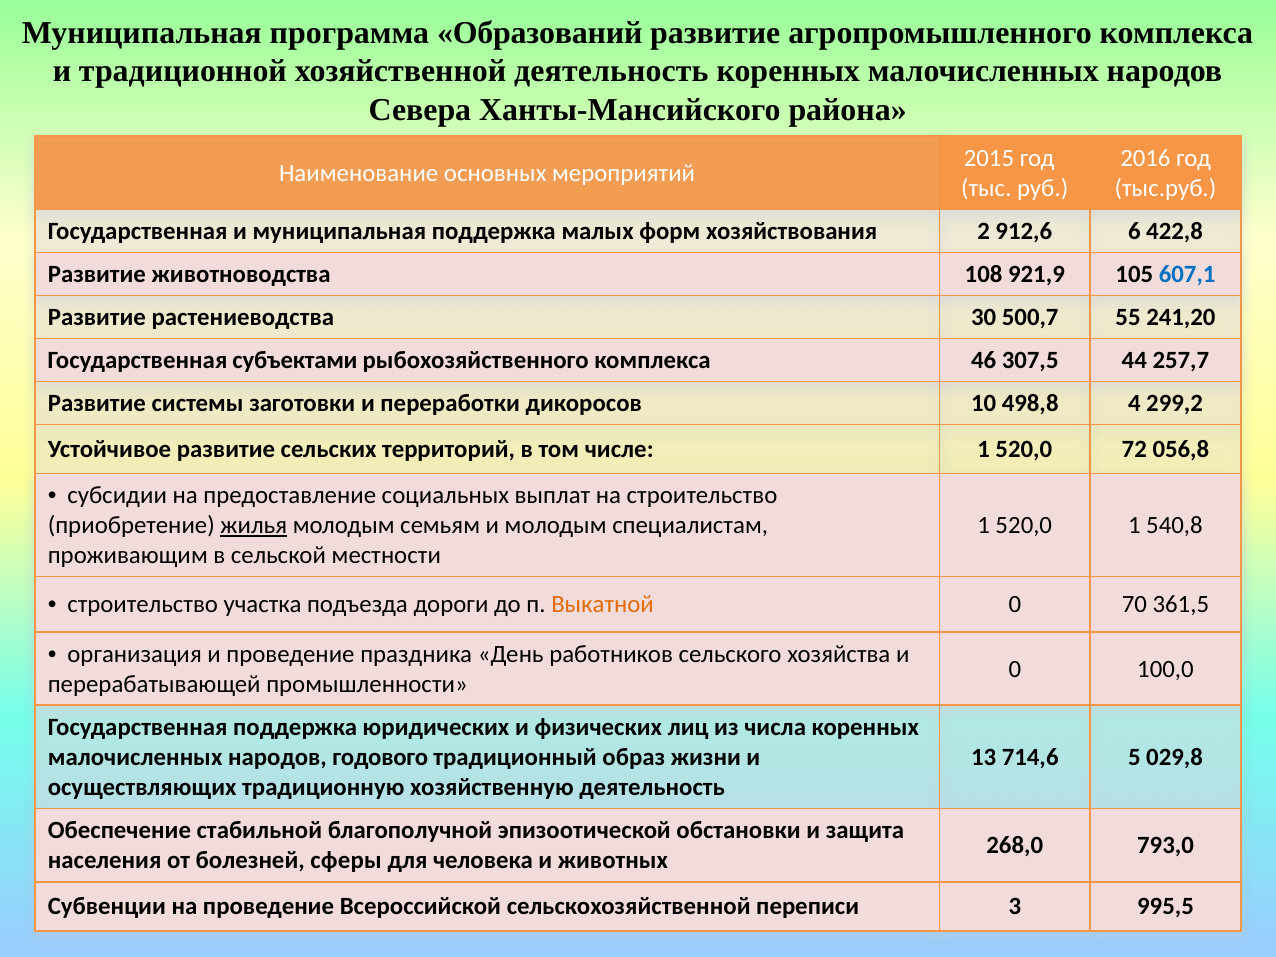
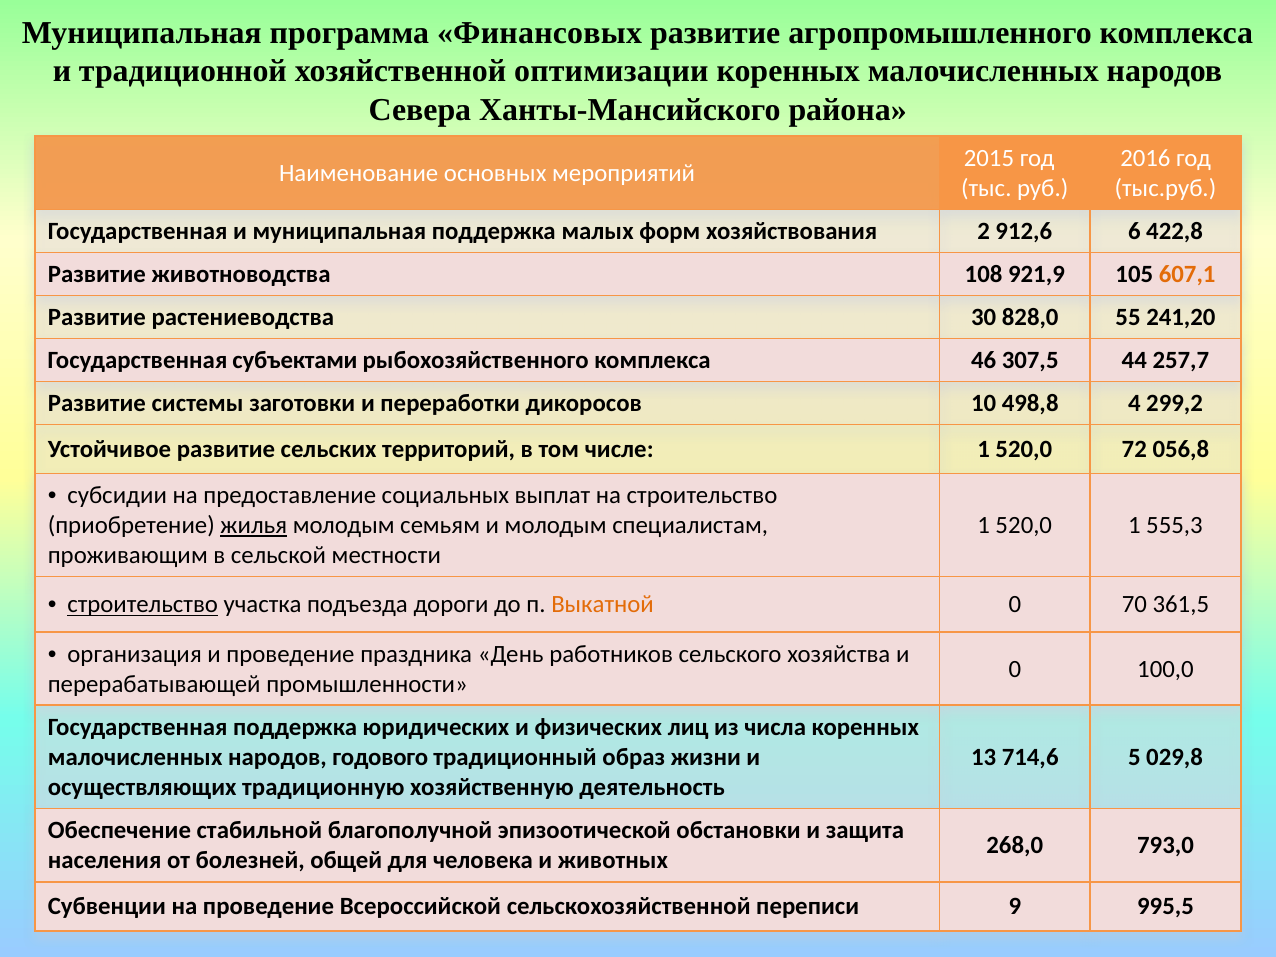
Образований: Образований -> Финансовых
хозяйственной деятельность: деятельность -> оптимизации
607,1 colour: blue -> orange
500,7: 500,7 -> 828,0
540,8: 540,8 -> 555,3
строительство at (143, 605) underline: none -> present
сферы: сферы -> общей
3: 3 -> 9
